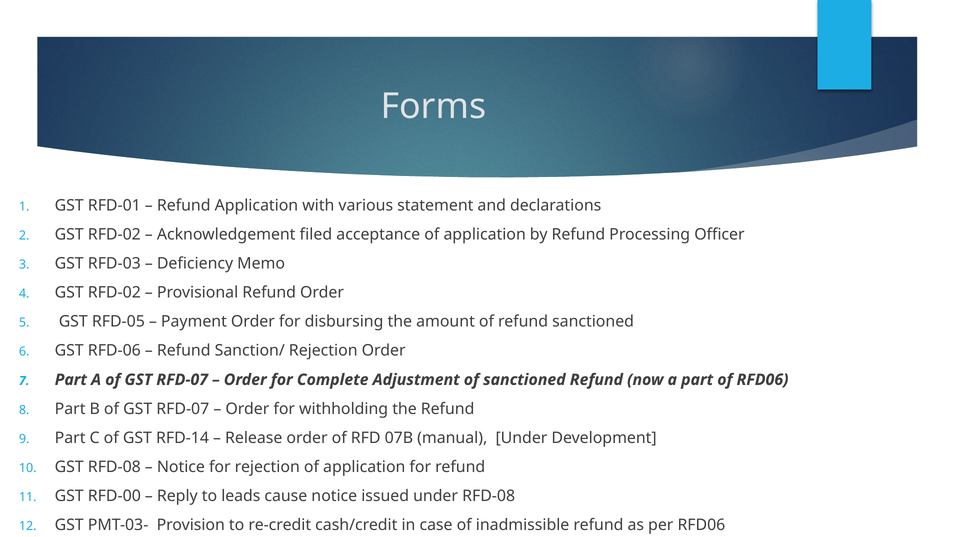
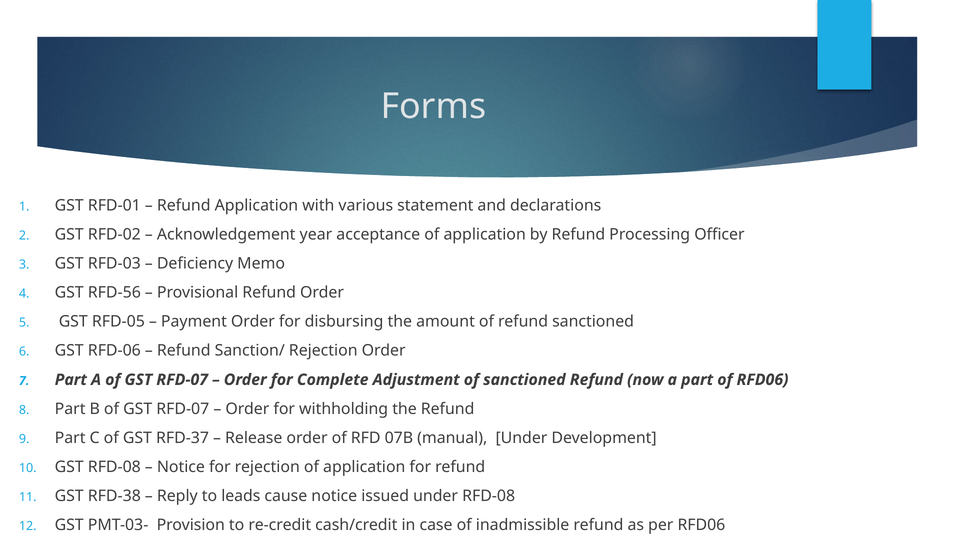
filed: filed -> year
RFD-02 at (114, 293): RFD-02 -> RFD-56
RFD-14: RFD-14 -> RFD-37
RFD-00: RFD-00 -> RFD-38
